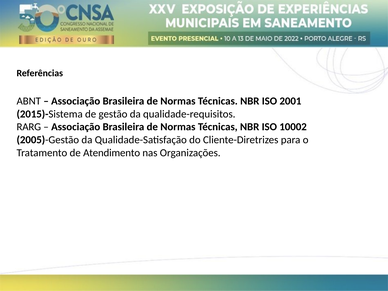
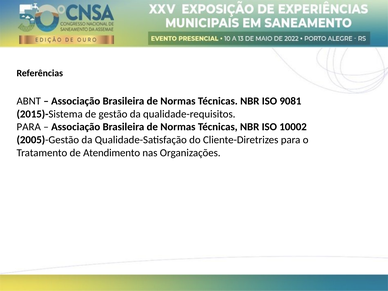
2001: 2001 -> 9081
RARG at (29, 127): RARG -> PARA
